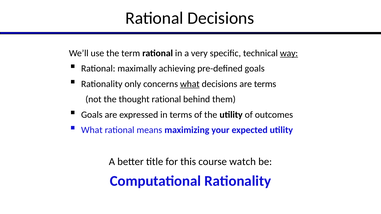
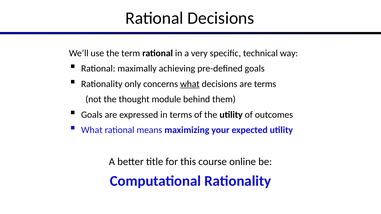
way underline: present -> none
thought rational: rational -> module
watch: watch -> online
